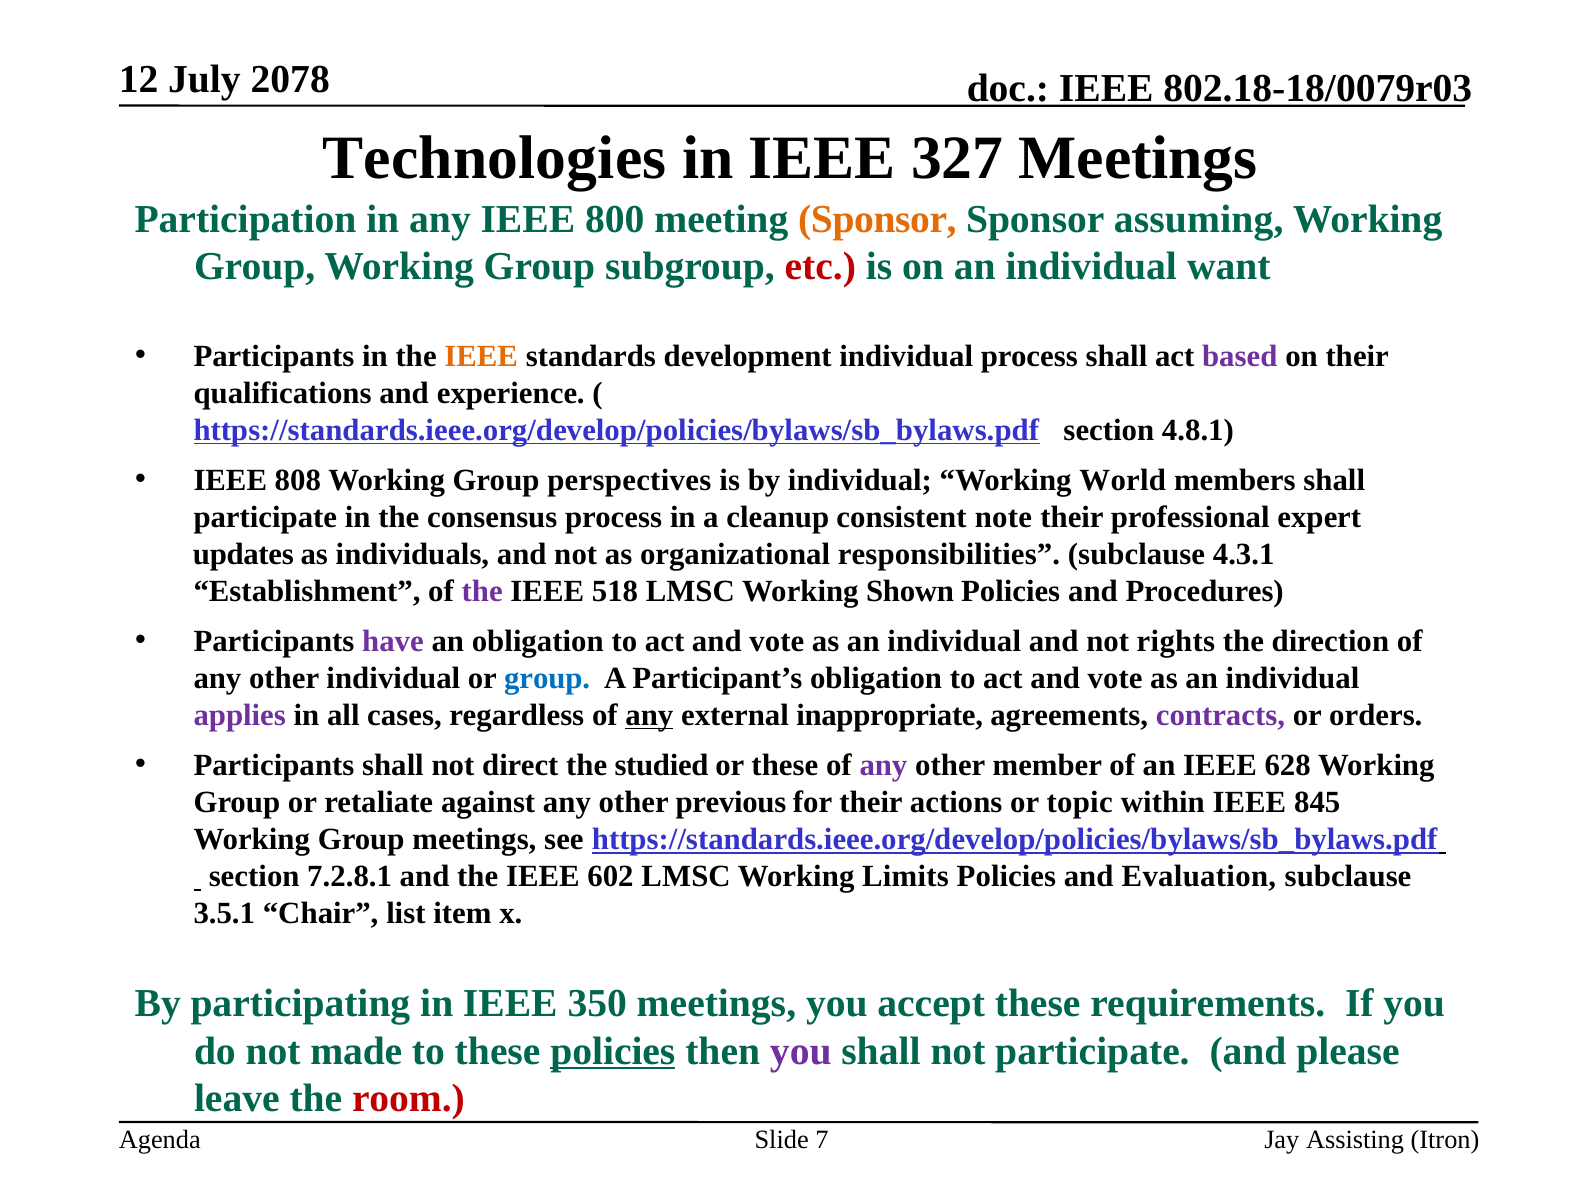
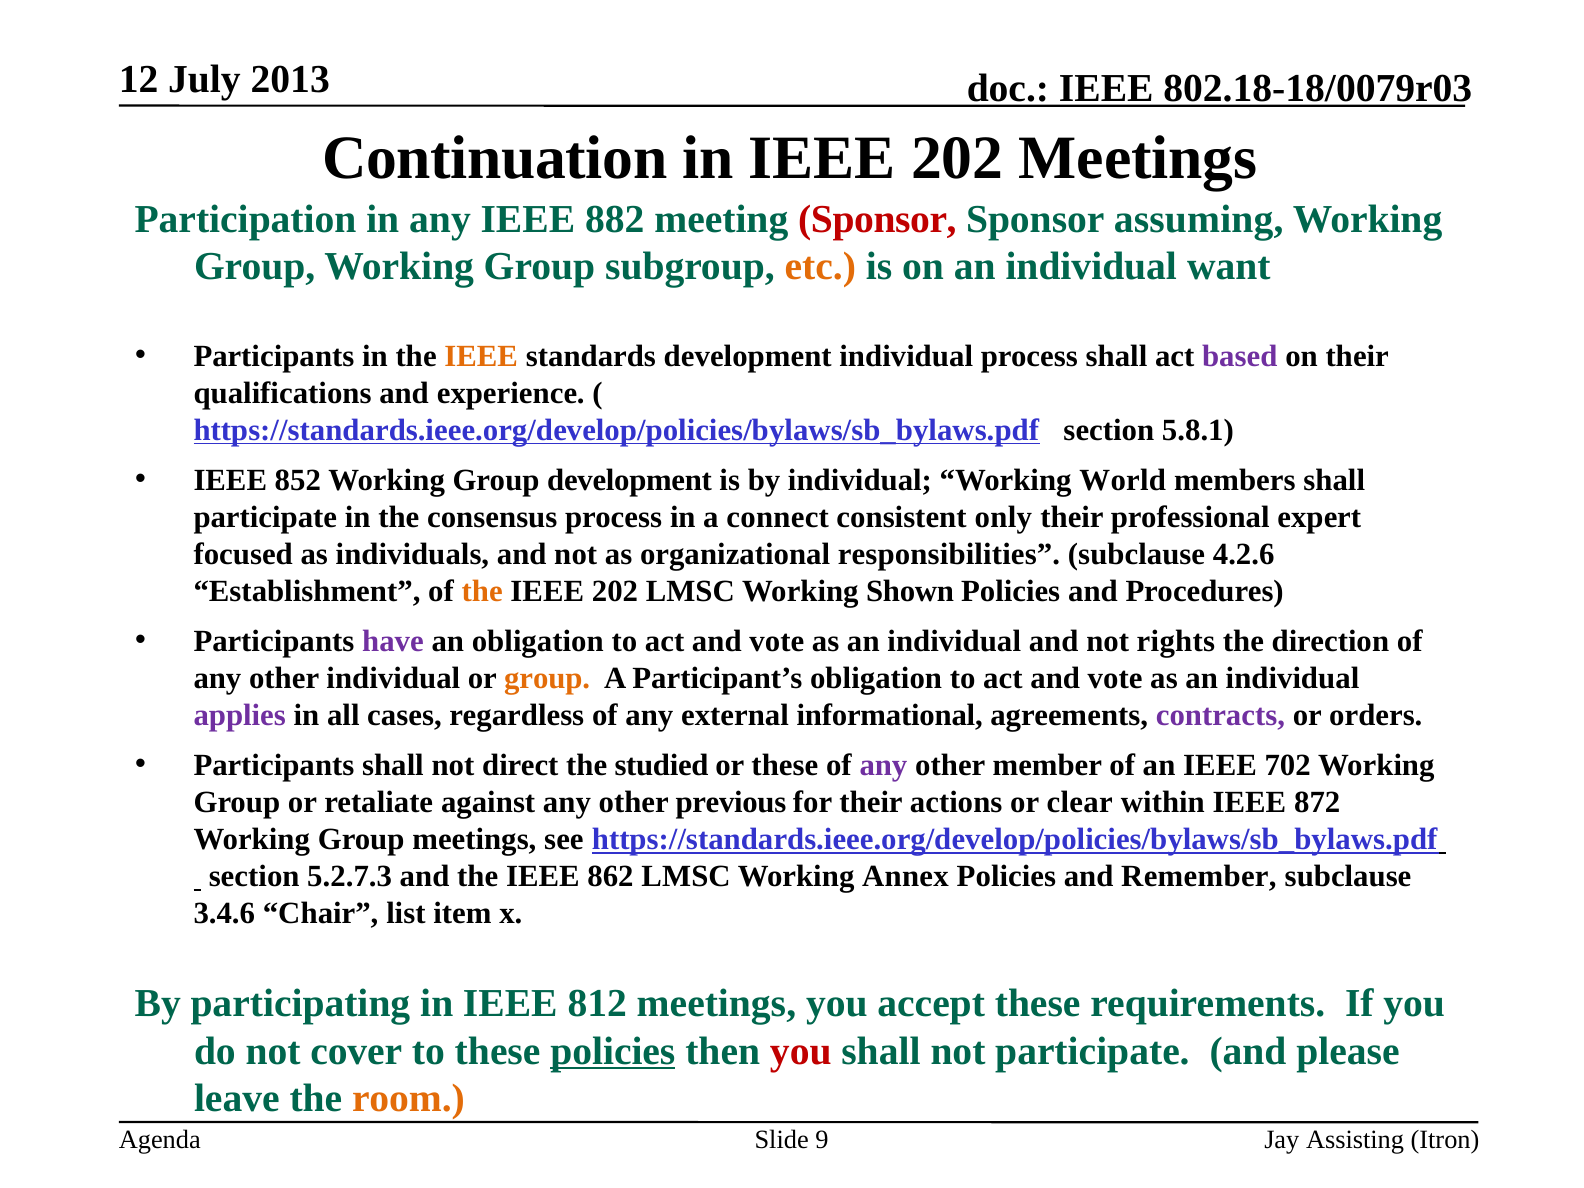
2078: 2078 -> 2013
Technologies: Technologies -> Continuation
in IEEE 327: 327 -> 202
800: 800 -> 882
Sponsor at (877, 219) colour: orange -> red
etc colour: red -> orange
4.8.1: 4.8.1 -> 5.8.1
808: 808 -> 852
Group perspectives: perspectives -> development
cleanup: cleanup -> connect
note: note -> only
updates: updates -> focused
4.3.1: 4.3.1 -> 4.2.6
the at (482, 591) colour: purple -> orange
518 at (615, 591): 518 -> 202
group at (547, 678) colour: blue -> orange
any at (649, 715) underline: present -> none
inappropriate: inappropriate -> informational
628: 628 -> 702
topic: topic -> clear
845: 845 -> 872
7.2.8.1: 7.2.8.1 -> 5.2.7.3
602: 602 -> 862
Limits: Limits -> Annex
Evaluation: Evaluation -> Remember
3.5.1: 3.5.1 -> 3.4.6
350: 350 -> 812
made: made -> cover
you at (801, 1051) colour: purple -> red
room colour: red -> orange
7: 7 -> 9
